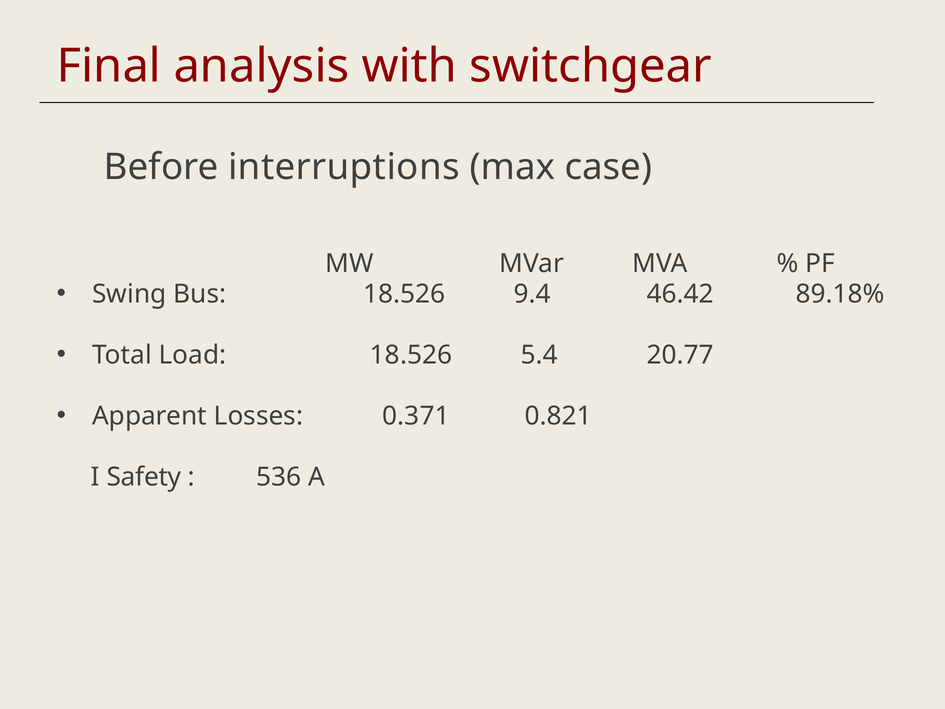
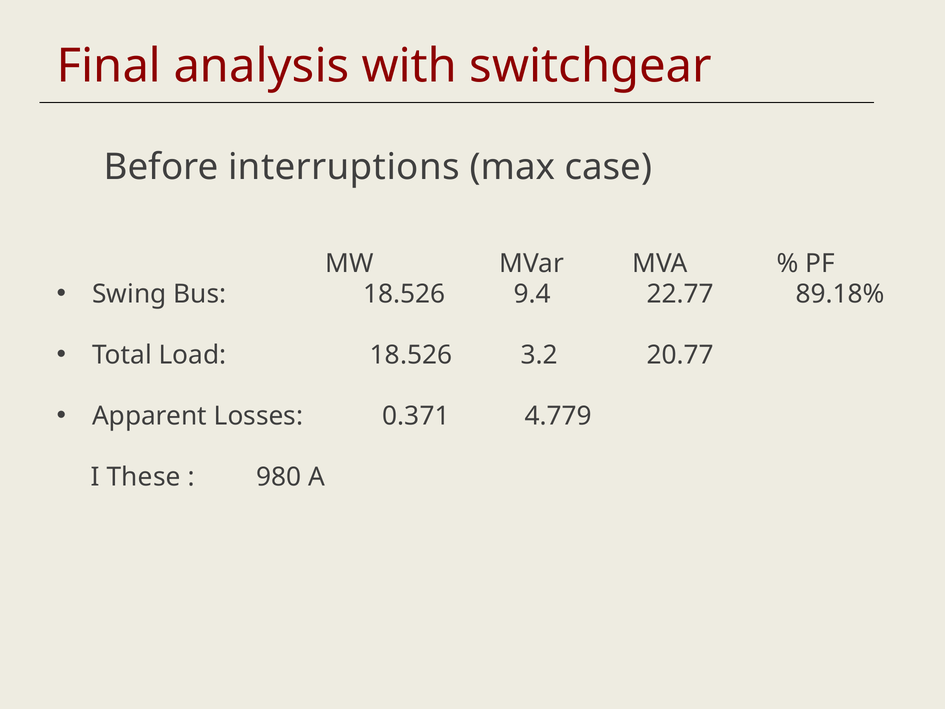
46.42: 46.42 -> 22.77
5.4: 5.4 -> 3.2
0.821: 0.821 -> 4.779
Safety: Safety -> These
536: 536 -> 980
